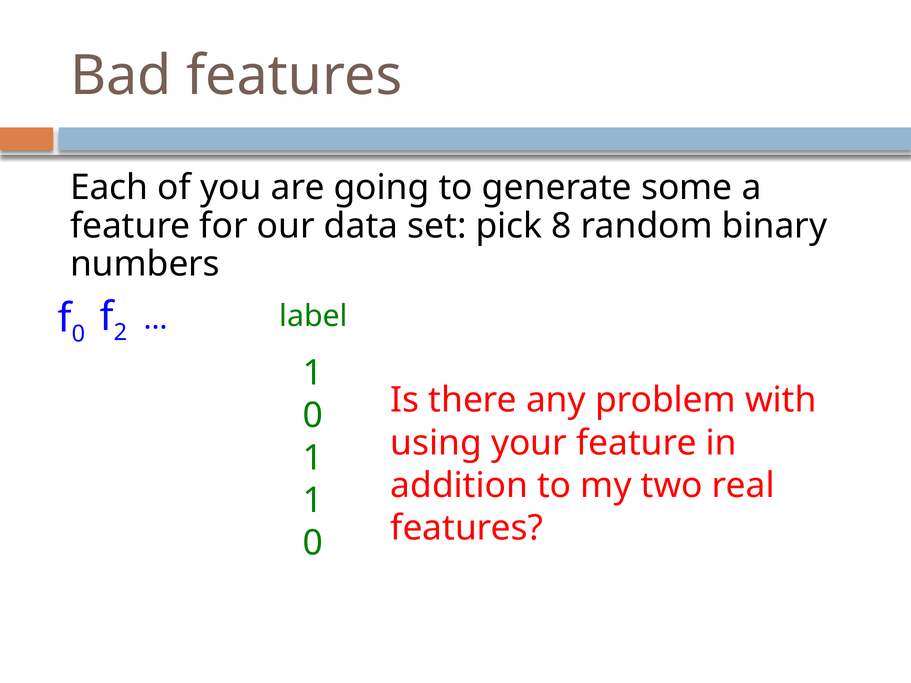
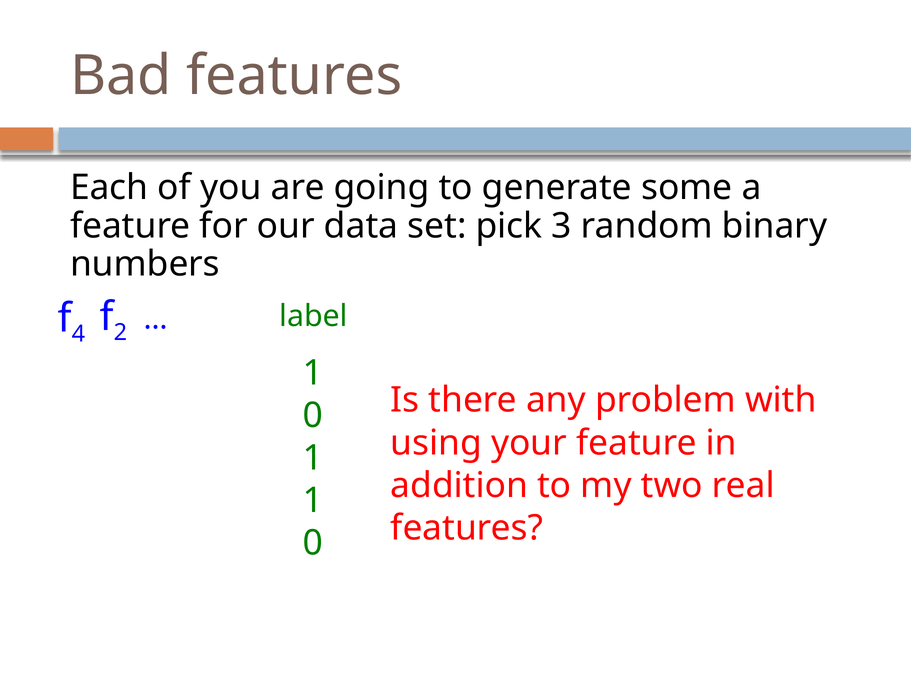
8: 8 -> 3
0 at (78, 334): 0 -> 4
